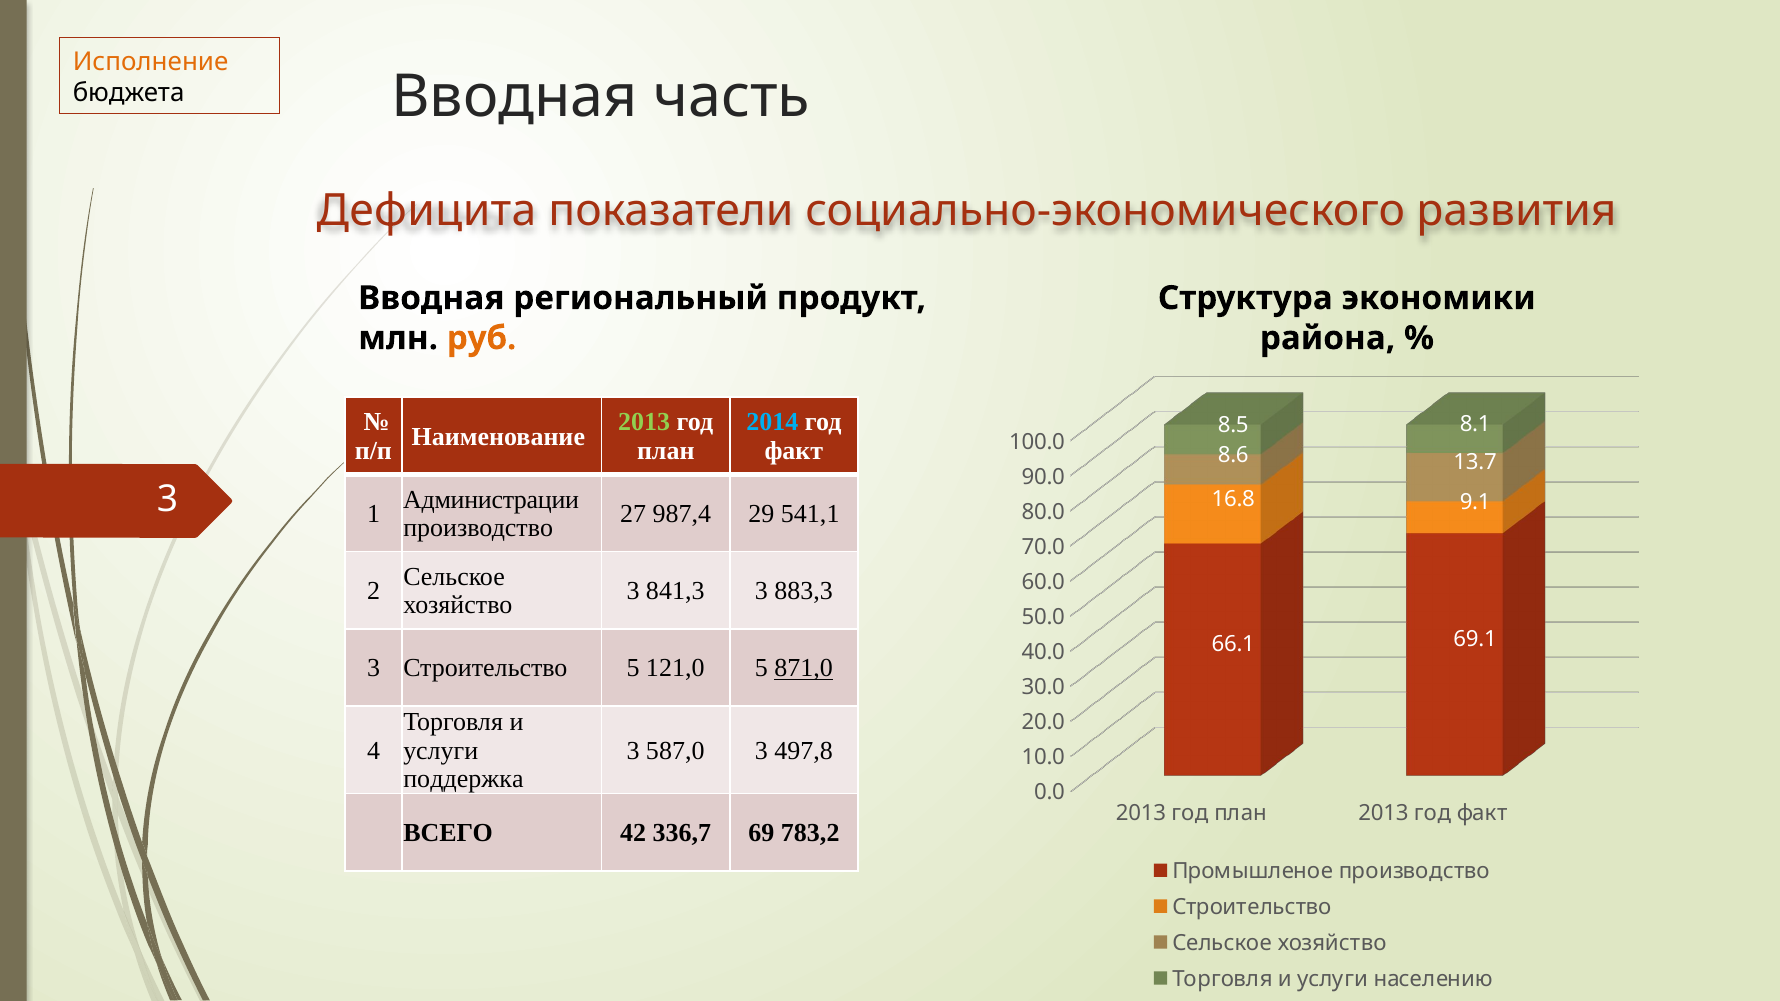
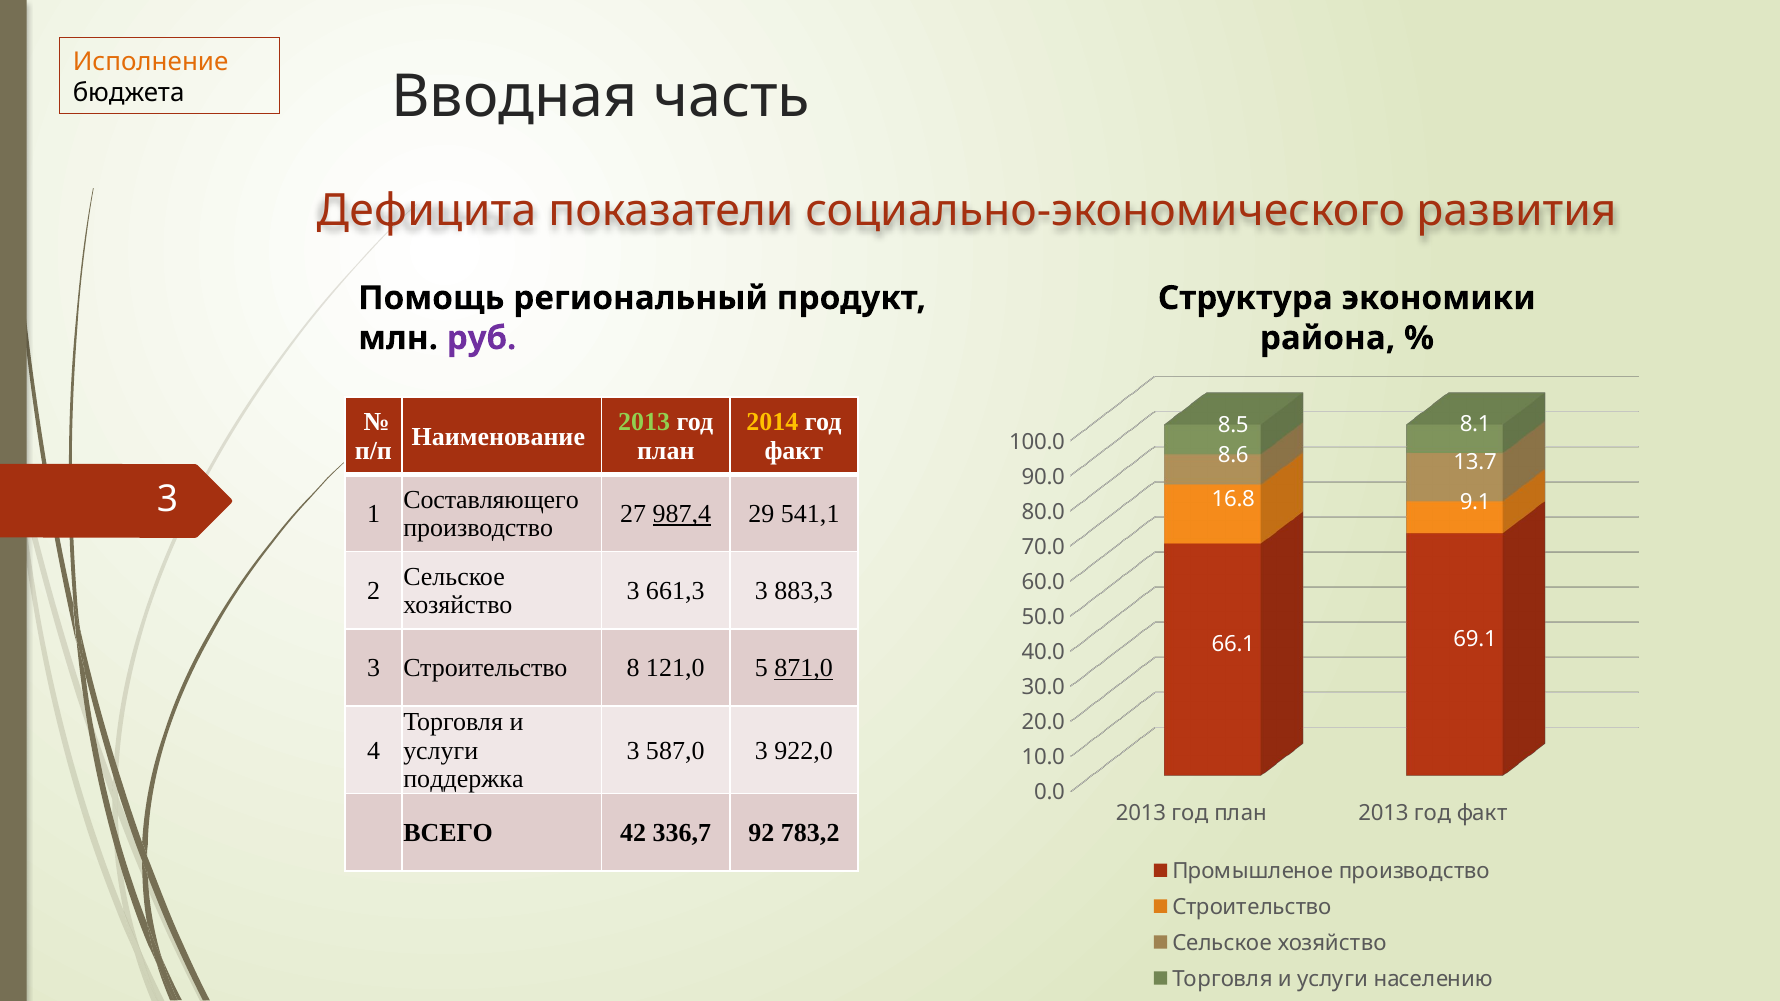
Вводная at (431, 298): Вводная -> Помощь
руб colour: orange -> purple
2014 colour: light blue -> yellow
Администрации: Администрации -> Составляющего
987,4 underline: none -> present
841,3: 841,3 -> 661,3
Строительство 5: 5 -> 8
497,8: 497,8 -> 922,0
69: 69 -> 92
